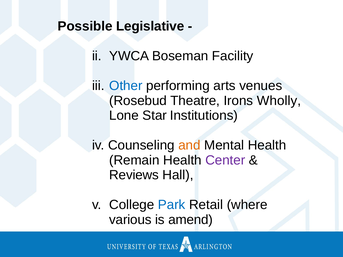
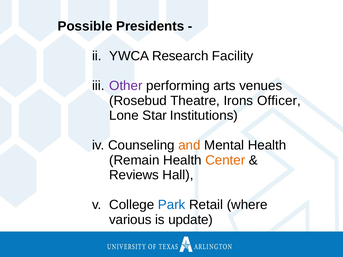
Legislative: Legislative -> Presidents
Boseman: Boseman -> Research
Other colour: blue -> purple
Wholly: Wholly -> Officer
Center colour: purple -> orange
amend: amend -> update
